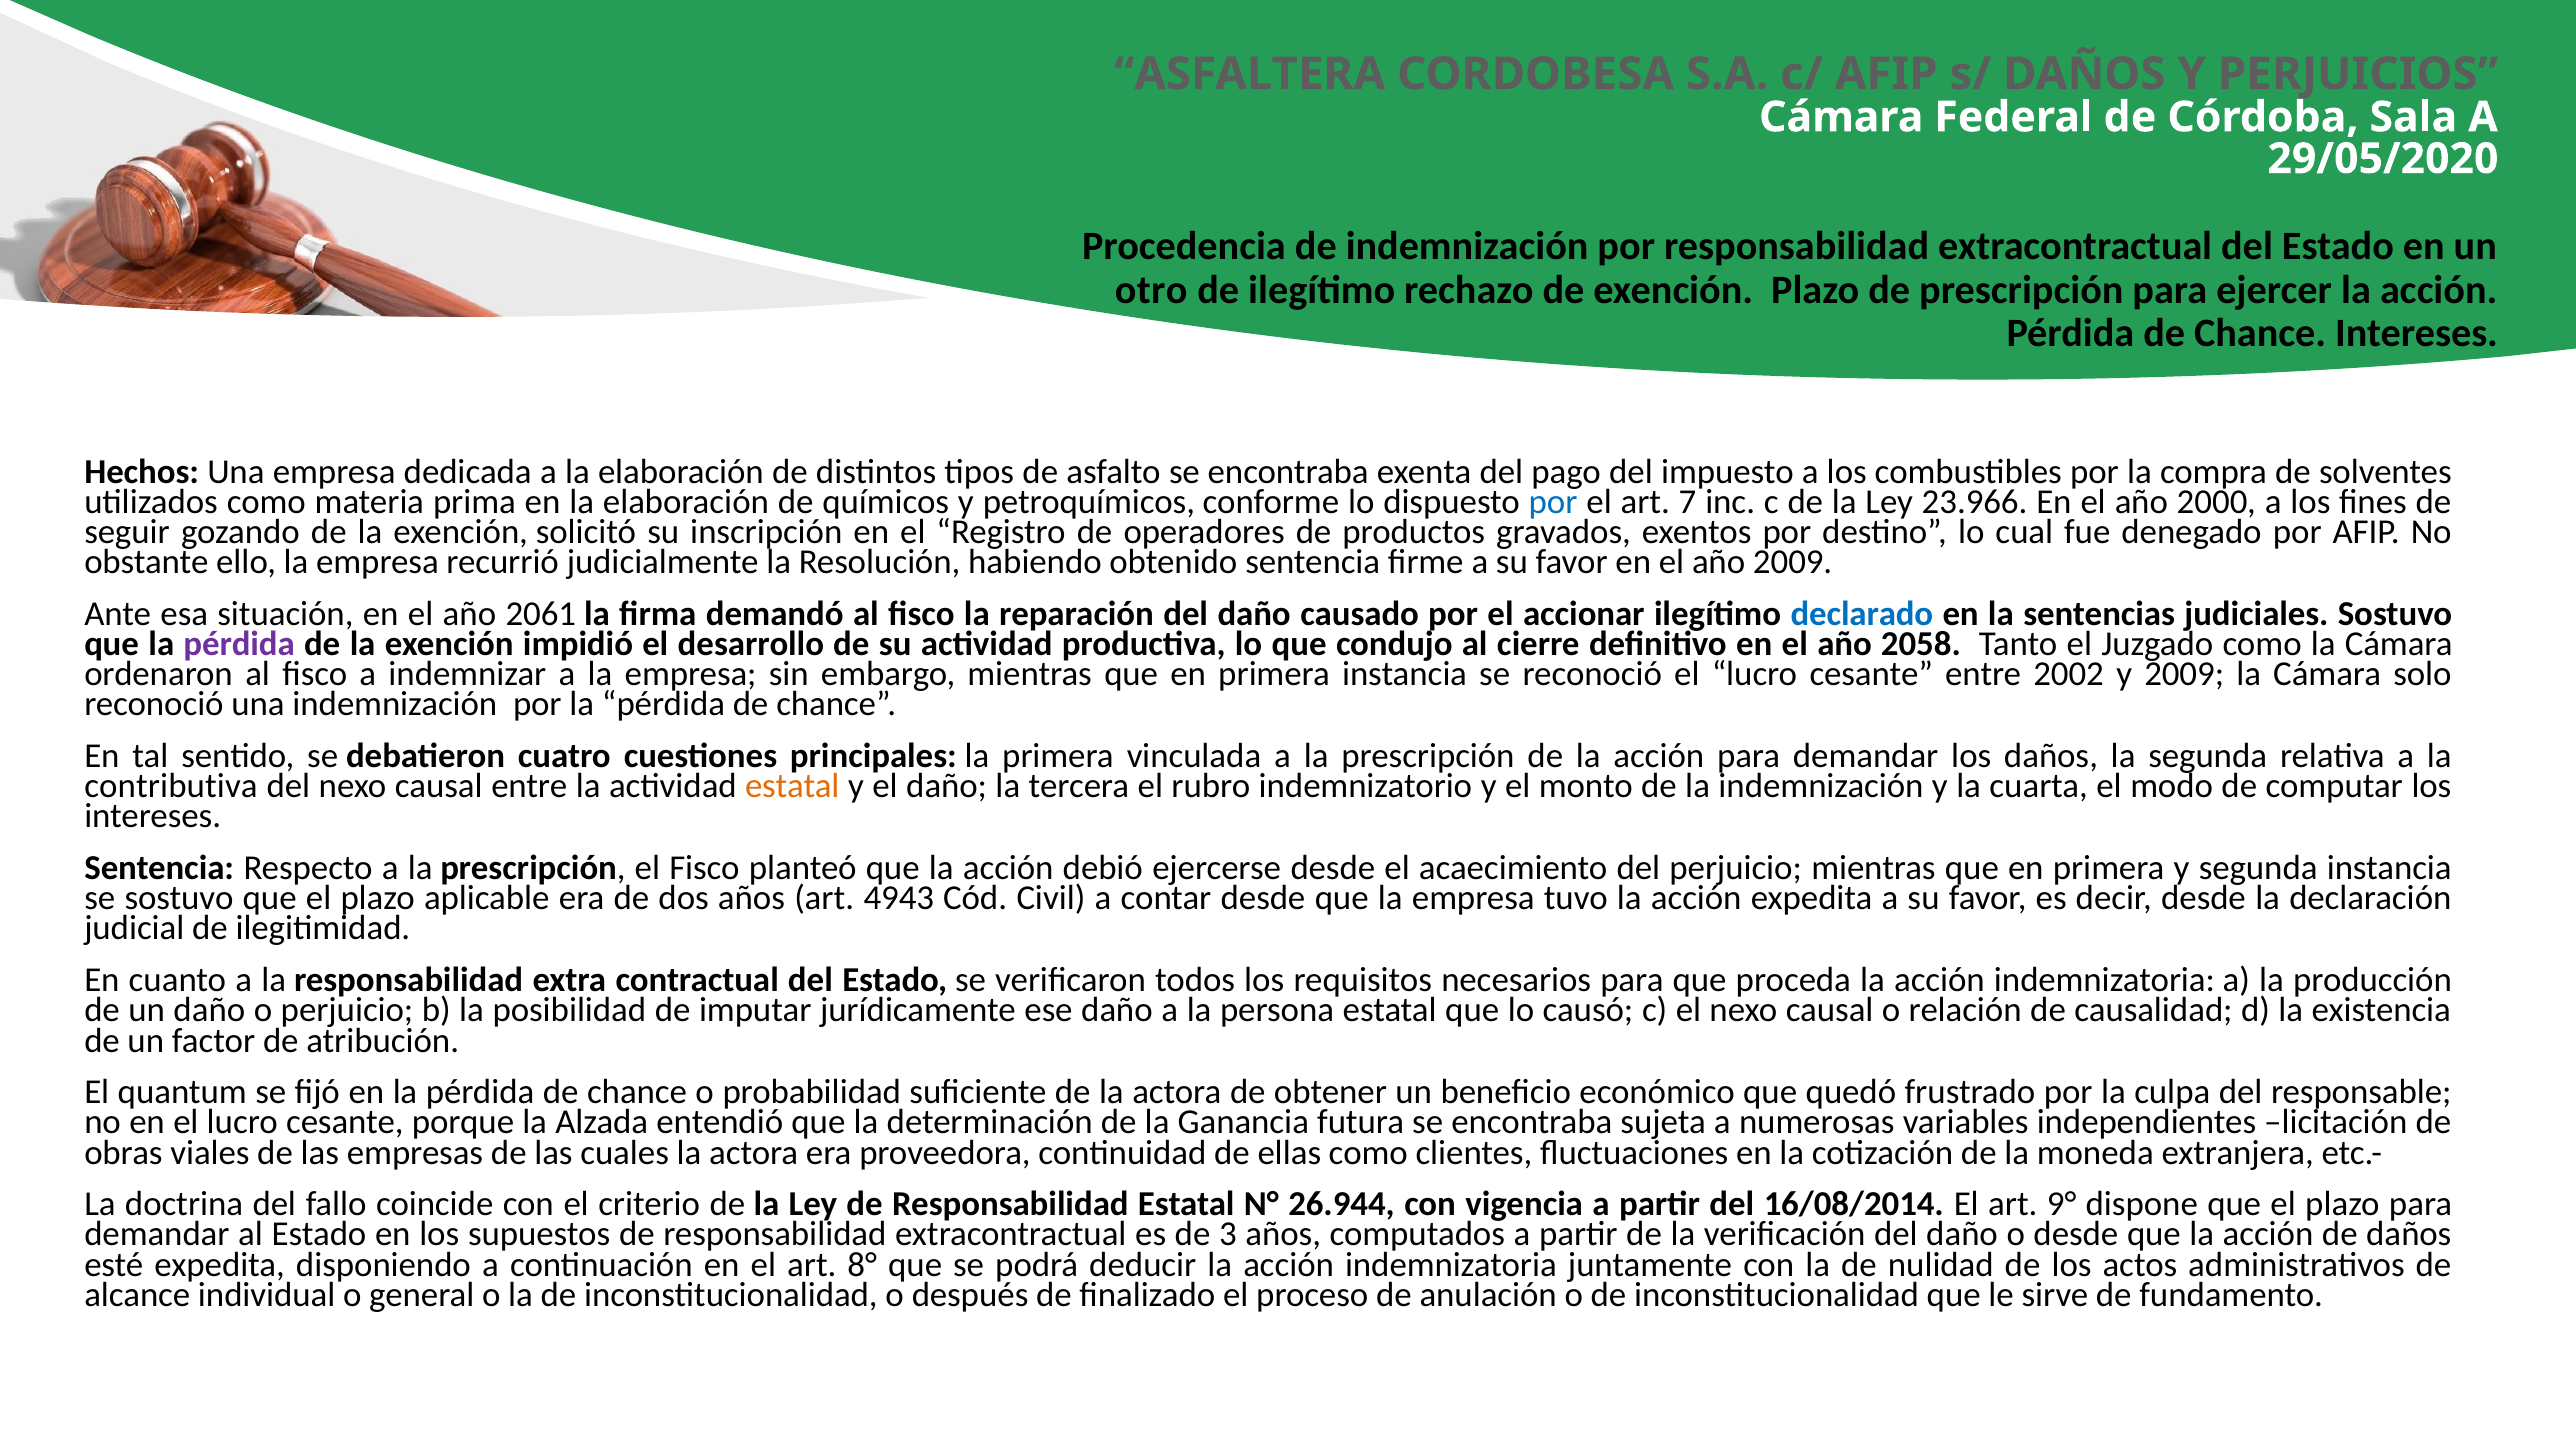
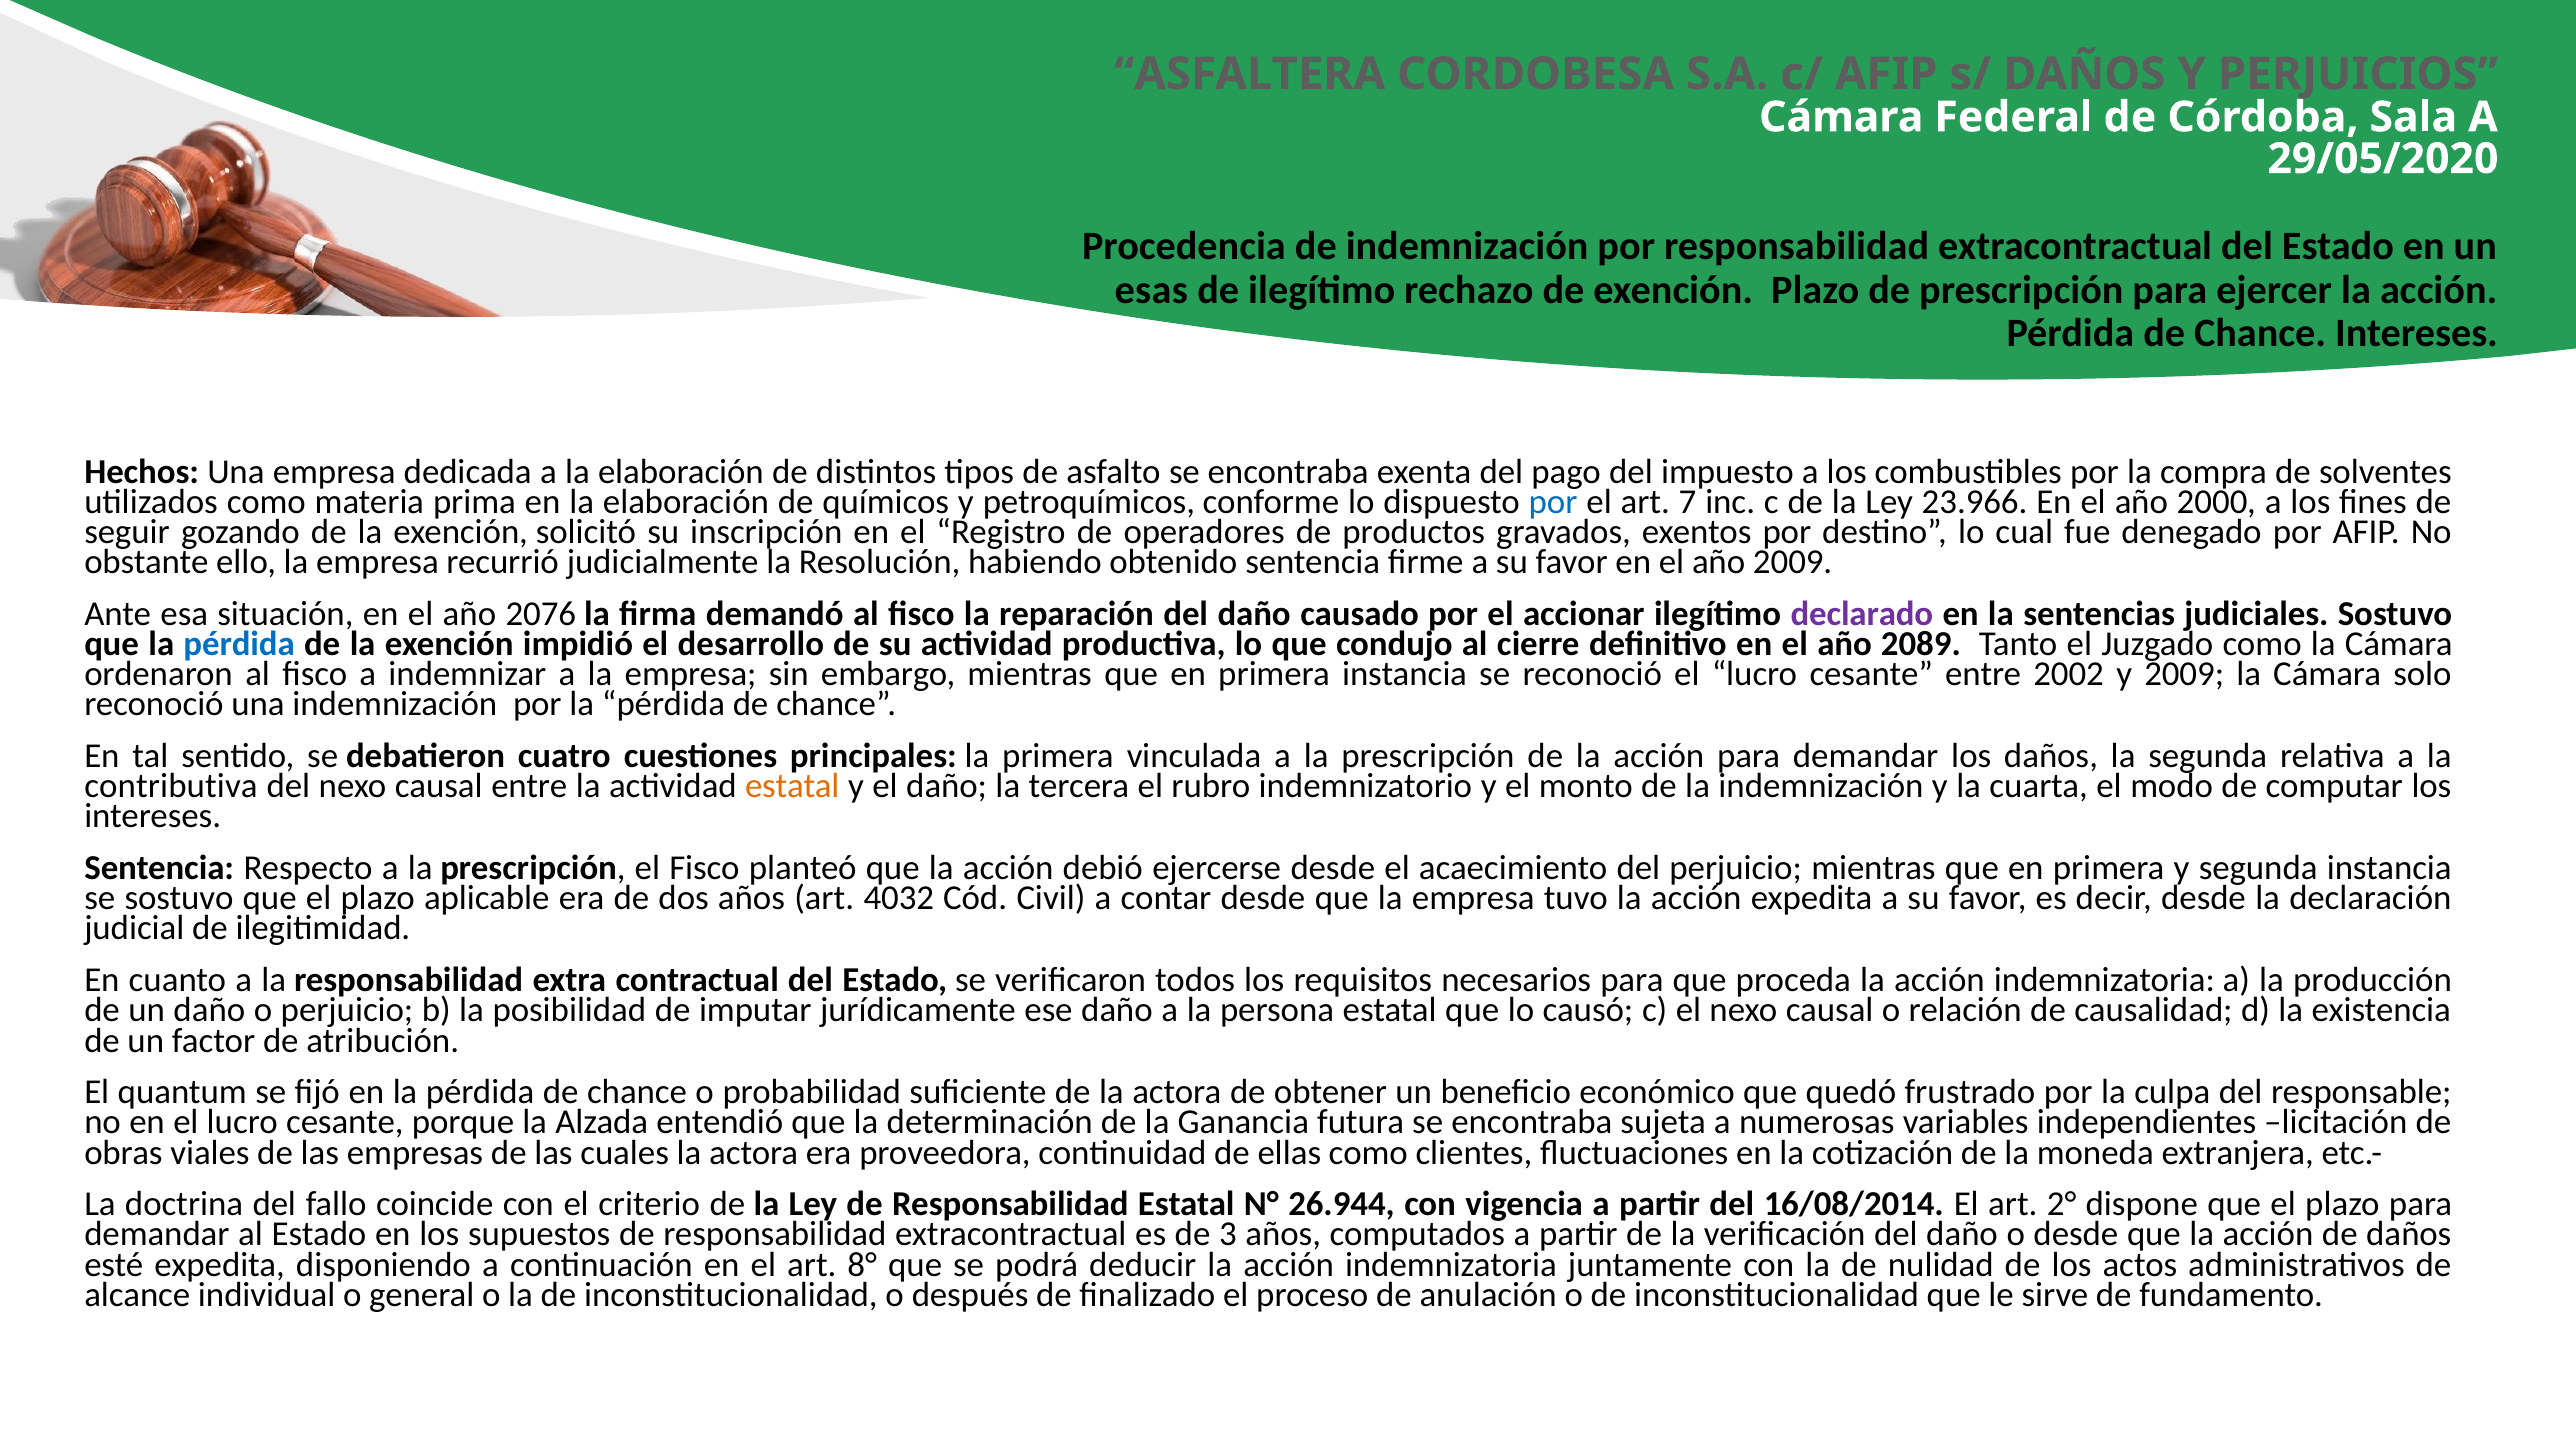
otro: otro -> esas
2061: 2061 -> 2076
declarado colour: blue -> purple
pérdida at (239, 644) colour: purple -> blue
2058: 2058 -> 2089
4943: 4943 -> 4032
9°: 9° -> 2°
